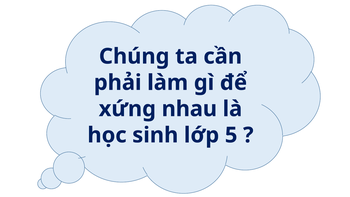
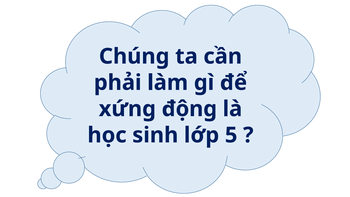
nhau: nhau -> động
